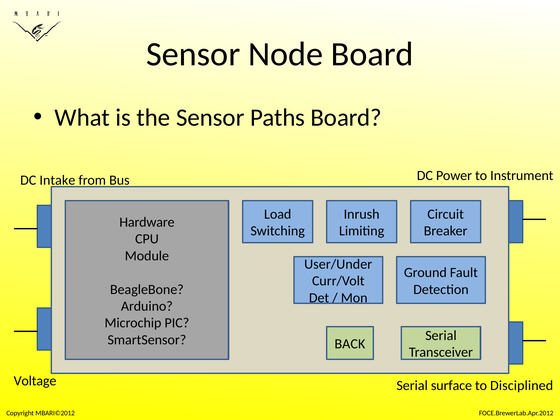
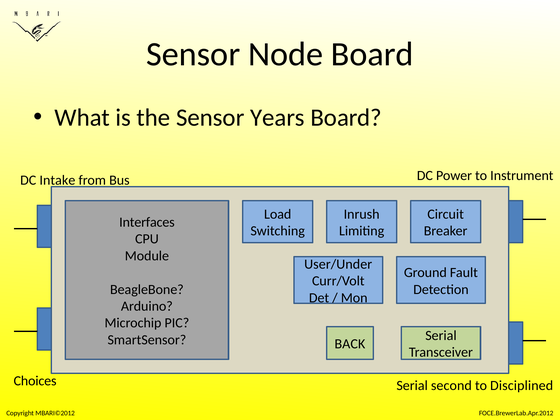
Paths: Paths -> Years
Hardware: Hardware -> Interfaces
Voltage: Voltage -> Choices
surface: surface -> second
